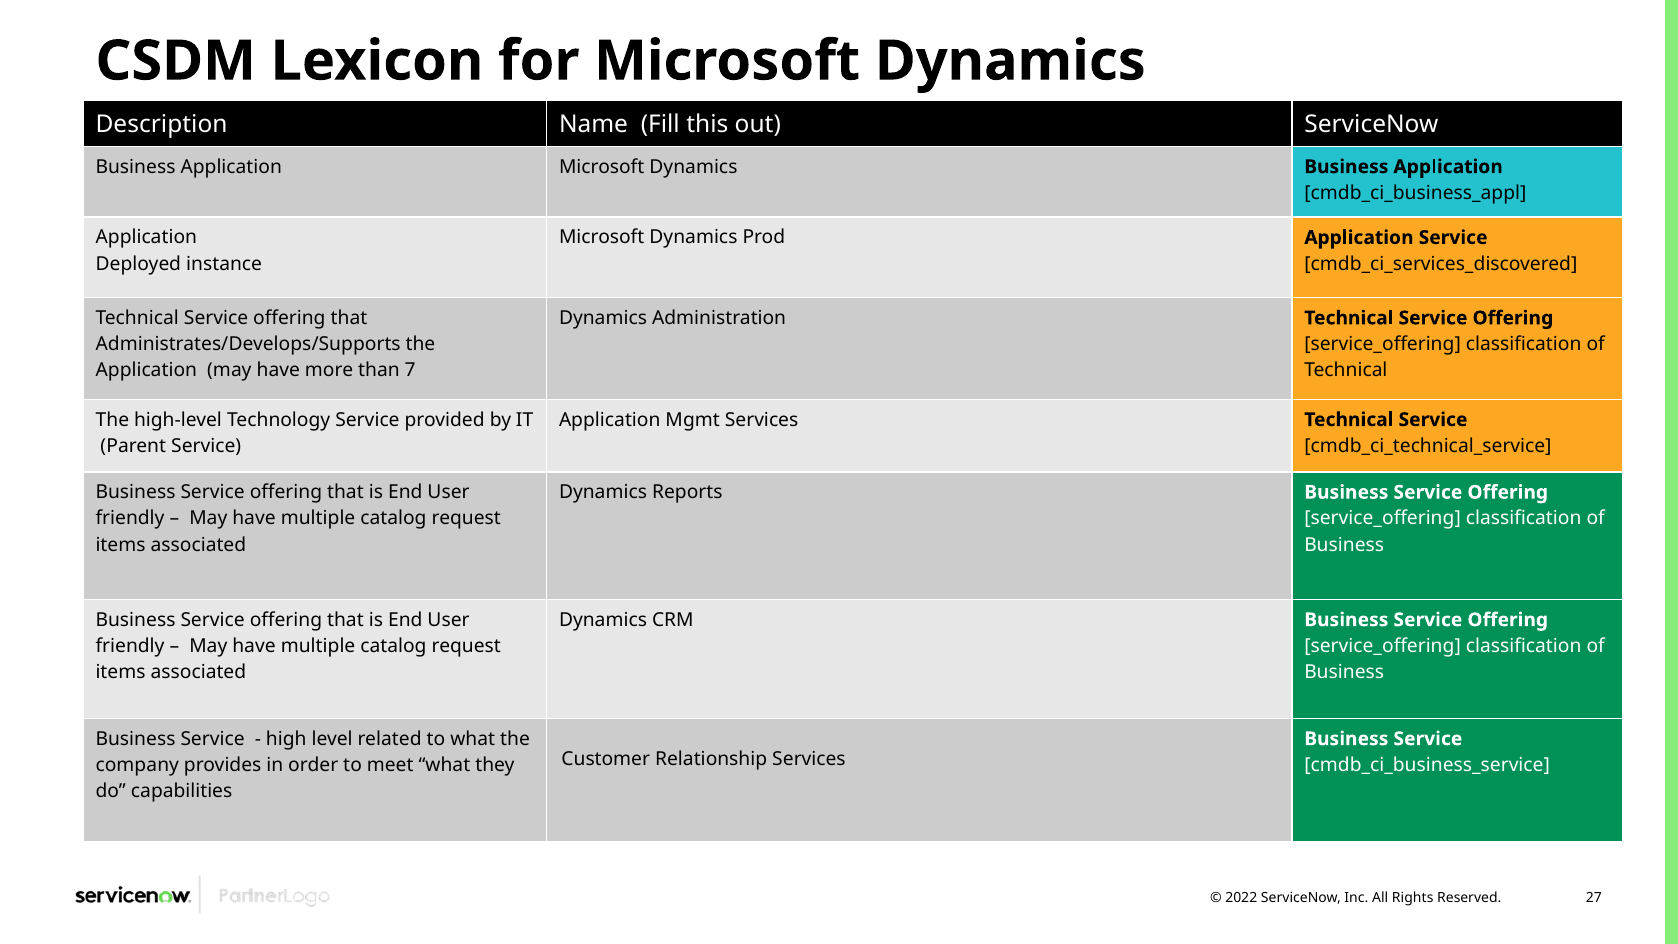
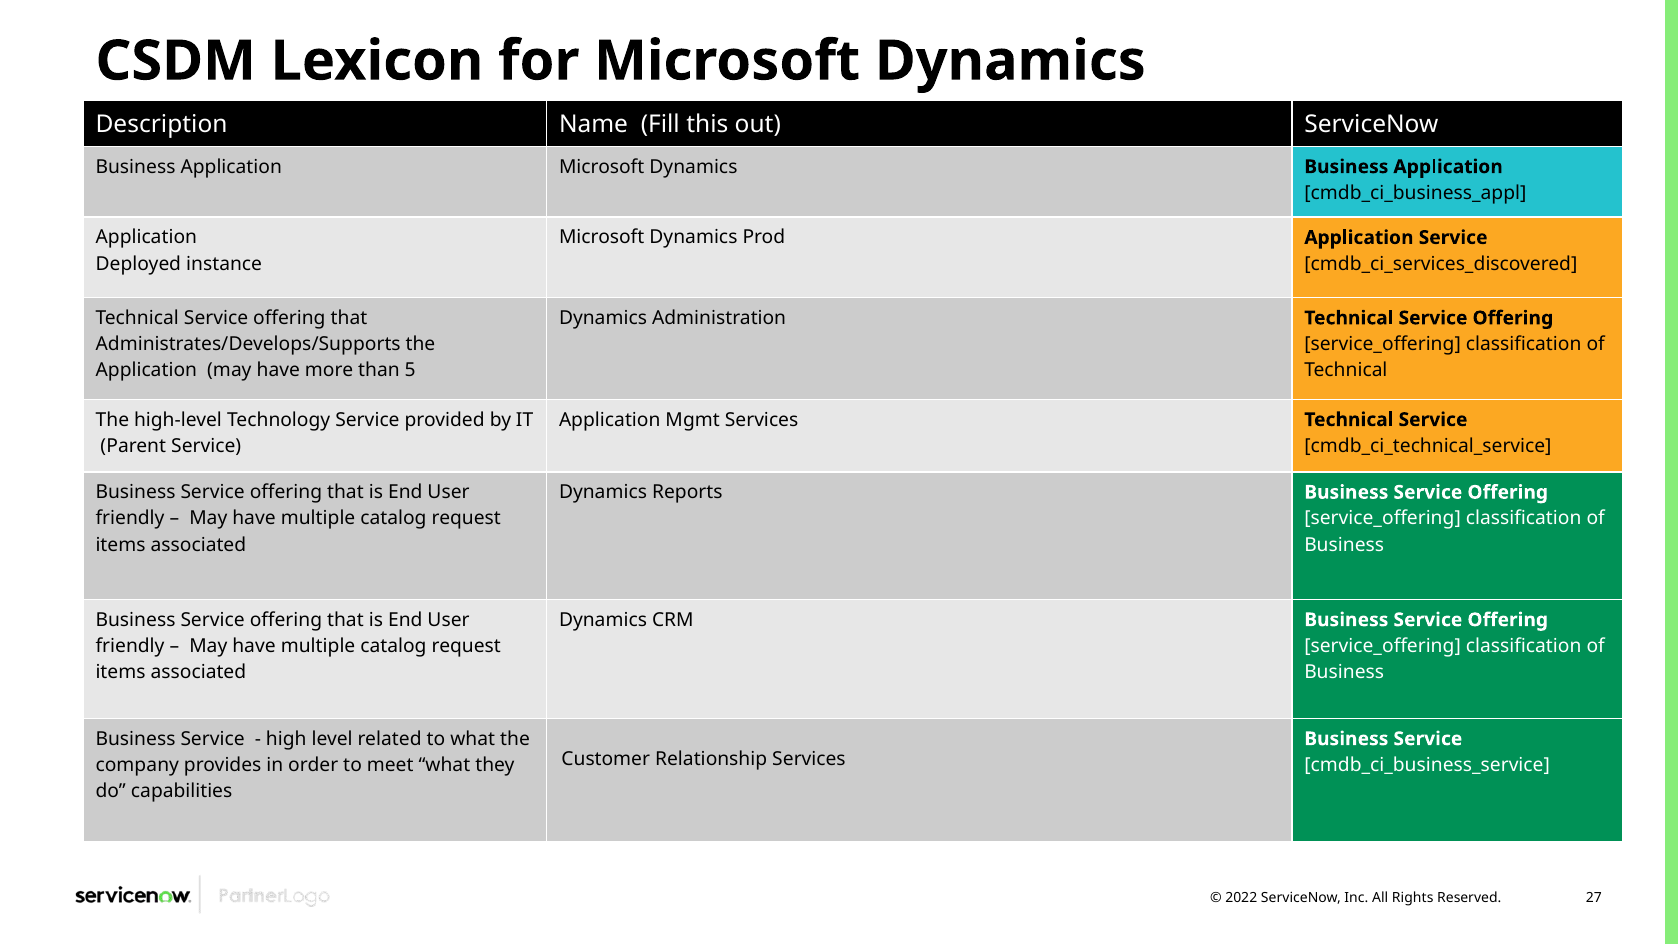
7: 7 -> 5
